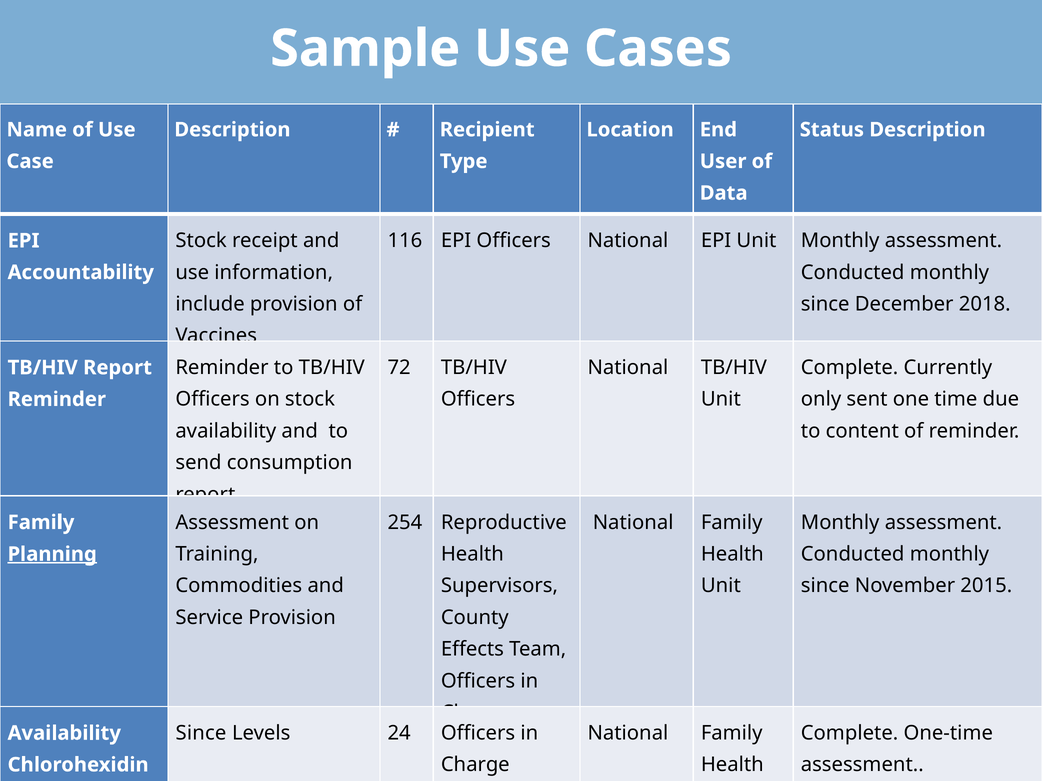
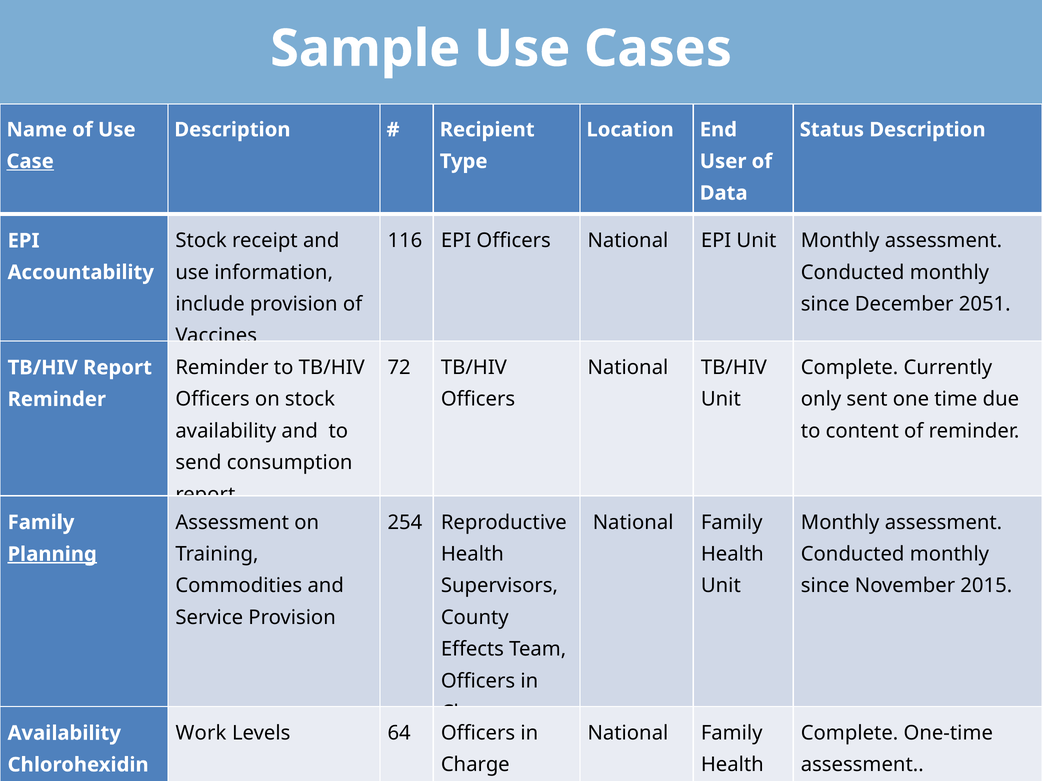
Case underline: none -> present
2018: 2018 -> 2051
Since at (201, 734): Since -> Work
24: 24 -> 64
